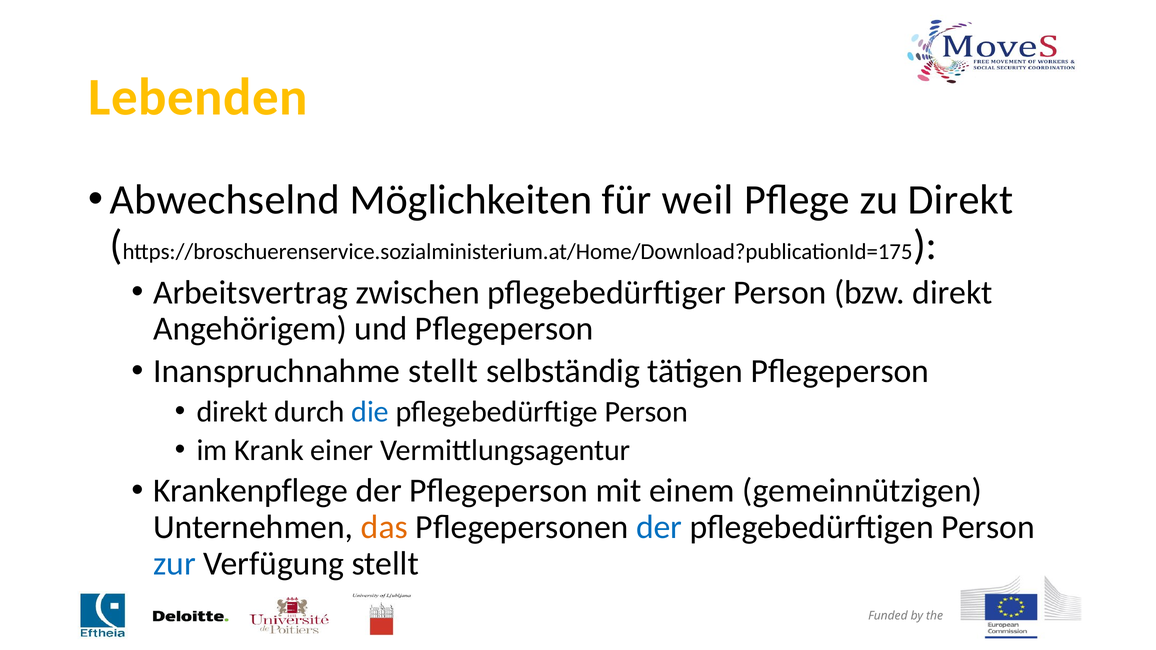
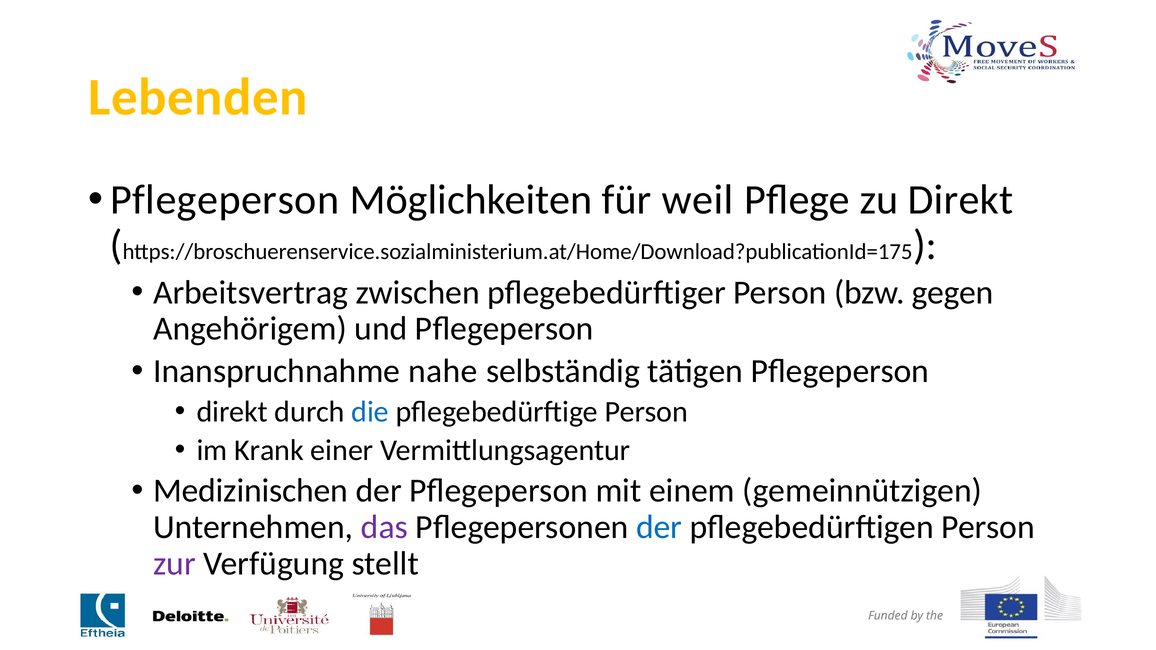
Abwechselnd at (225, 200): Abwechselnd -> Pflegeperson
bzw direkt: direkt -> gegen
Inanspruchnahme stellt: stellt -> nahe
Krankenpflege: Krankenpflege -> Medizinischen
das colour: orange -> purple
zur colour: blue -> purple
